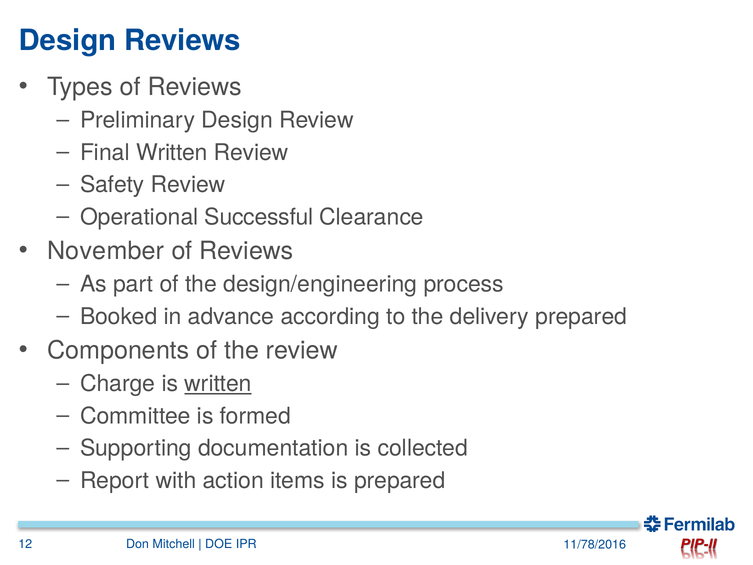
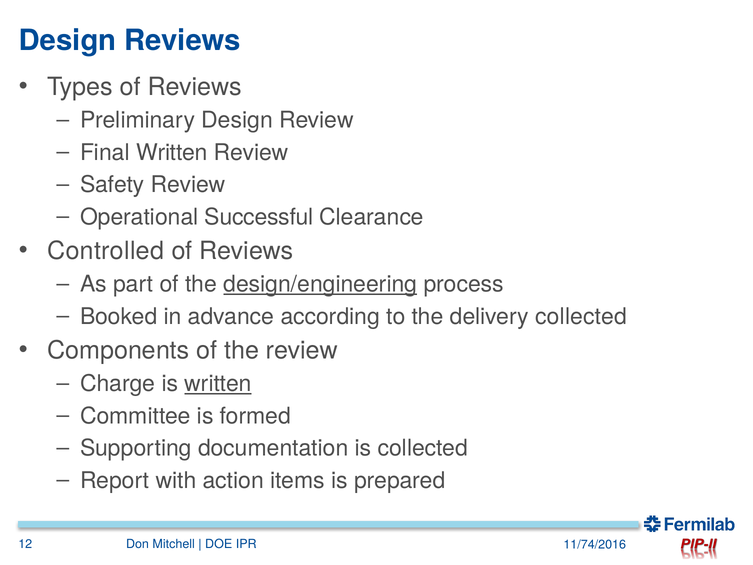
November: November -> Controlled
design/engineering underline: none -> present
delivery prepared: prepared -> collected
11/78/2016: 11/78/2016 -> 11/74/2016
